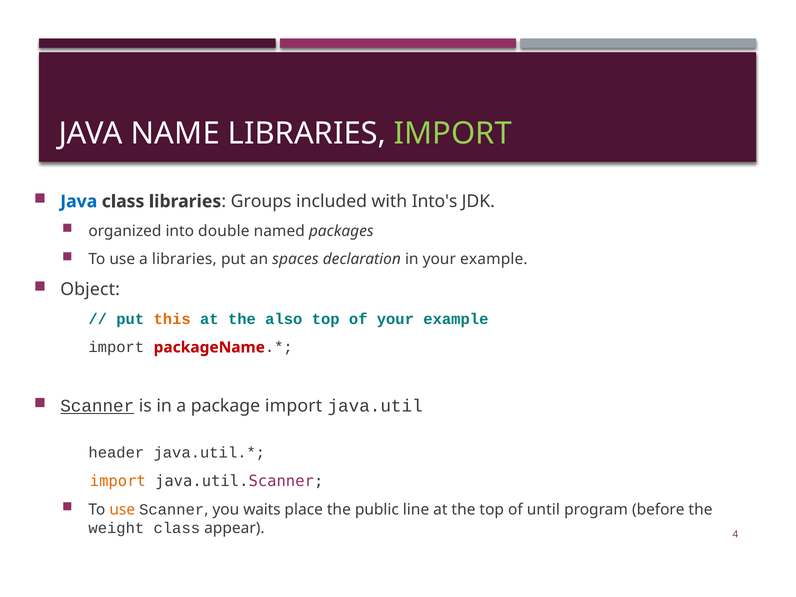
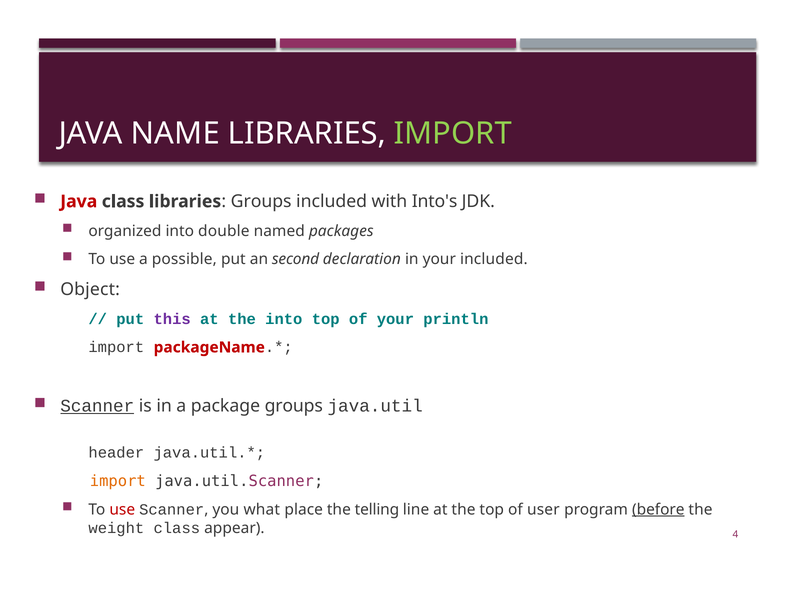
Java at (79, 201) colour: blue -> red
a libraries: libraries -> possible
spaces: spaces -> second
in your example: example -> included
this colour: orange -> purple
the also: also -> into
of your example: example -> println
package import: import -> groups
use at (122, 510) colour: orange -> red
waits: waits -> what
public: public -> telling
until: until -> user
before underline: none -> present
